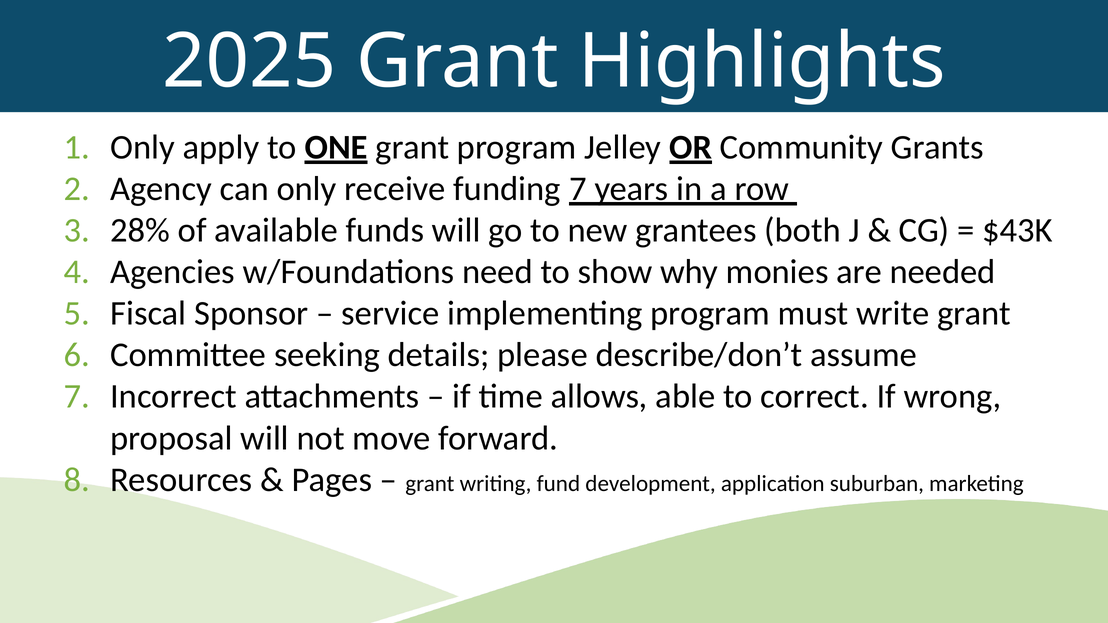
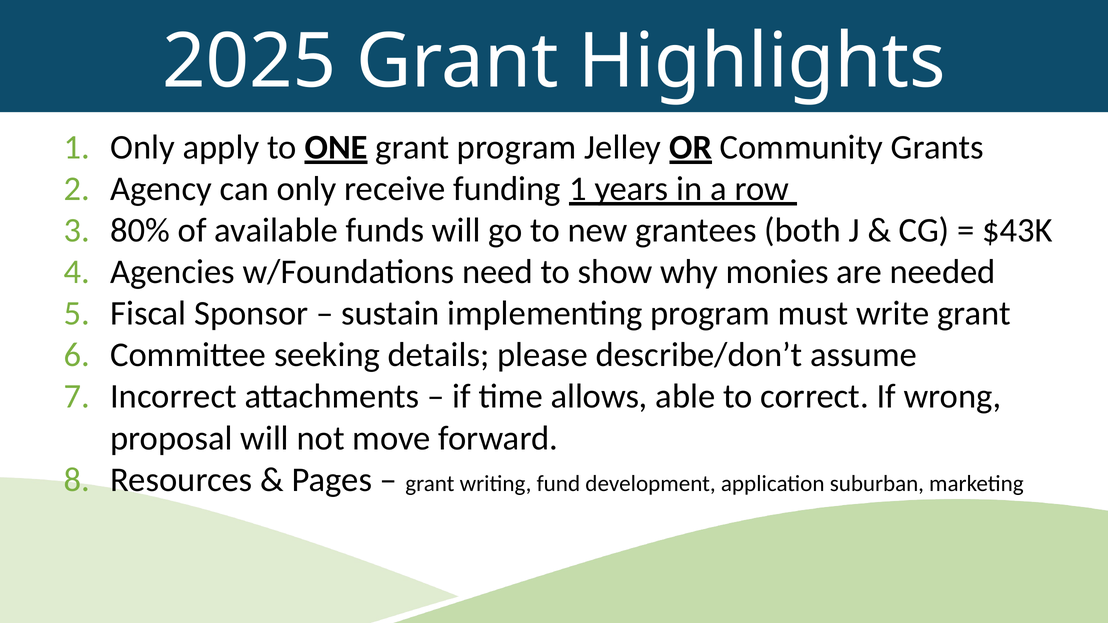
funding 7: 7 -> 1
28%: 28% -> 80%
service: service -> sustain
